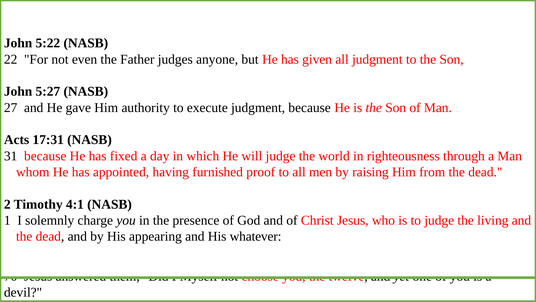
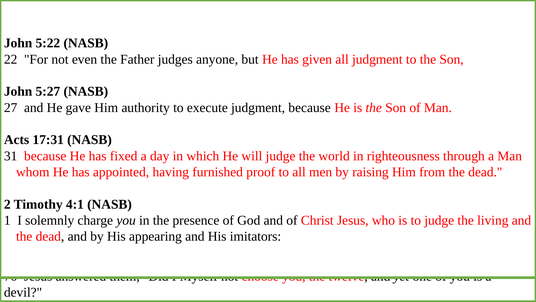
whatever: whatever -> imitators
